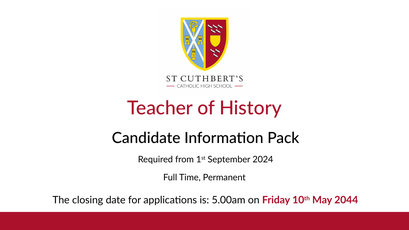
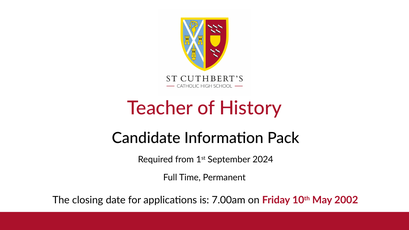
5.00am: 5.00am -> 7.00am
2044: 2044 -> 2002
